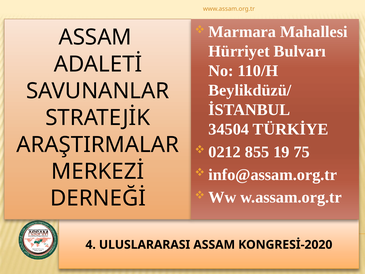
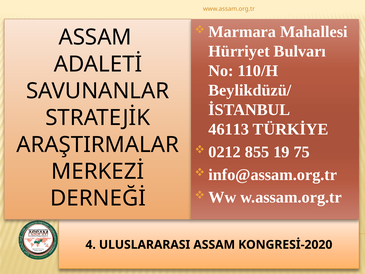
34504: 34504 -> 46113
